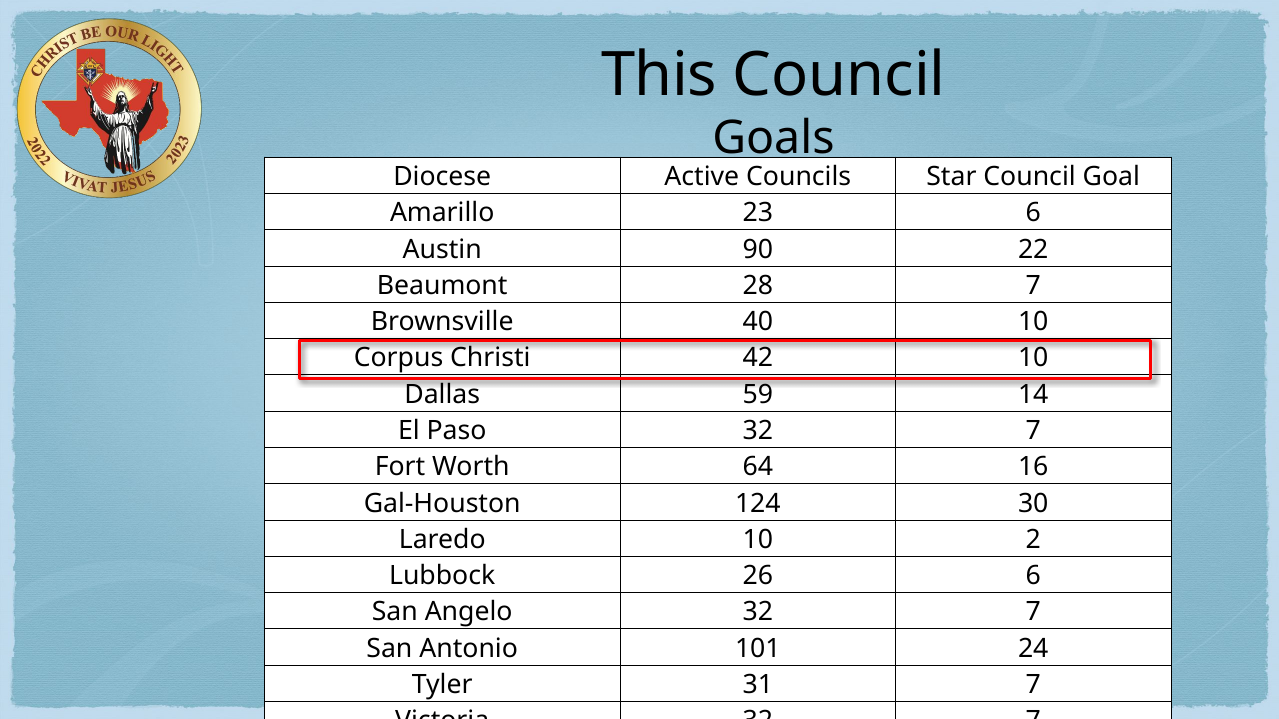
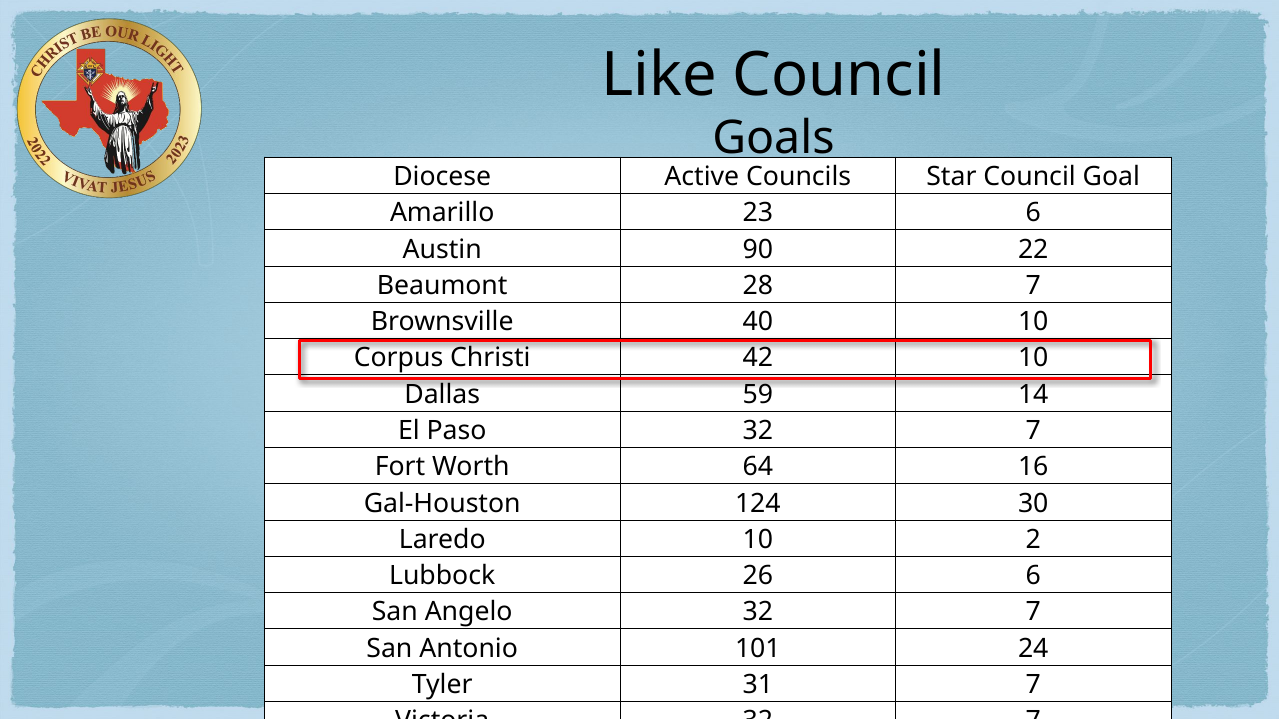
This: This -> Like
